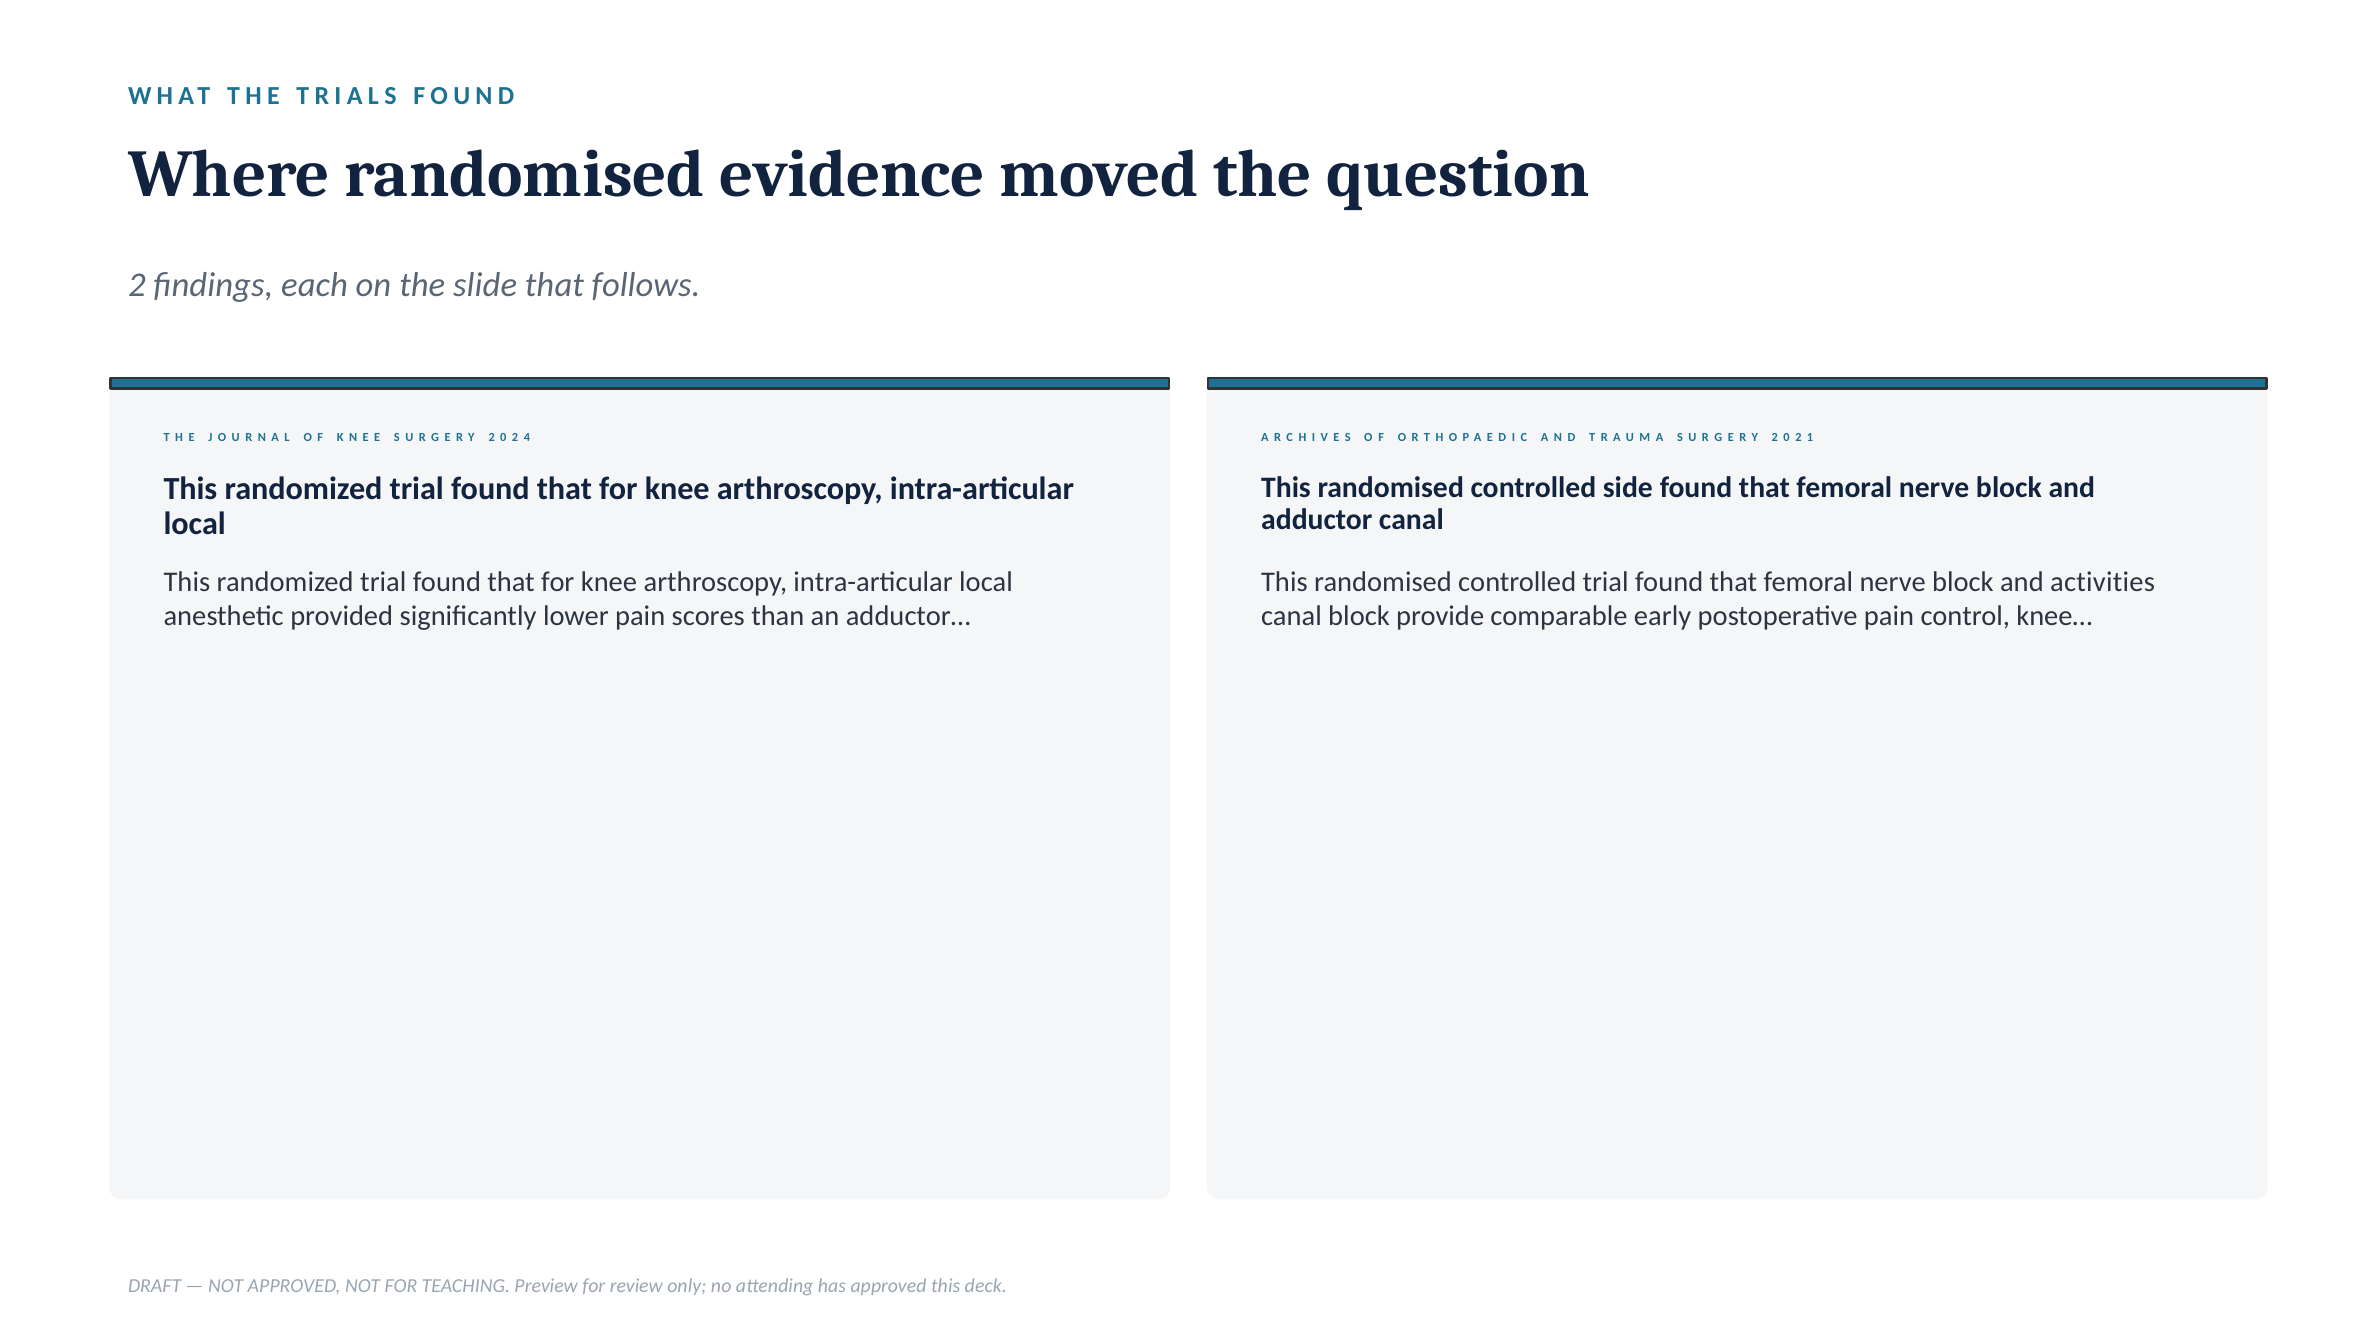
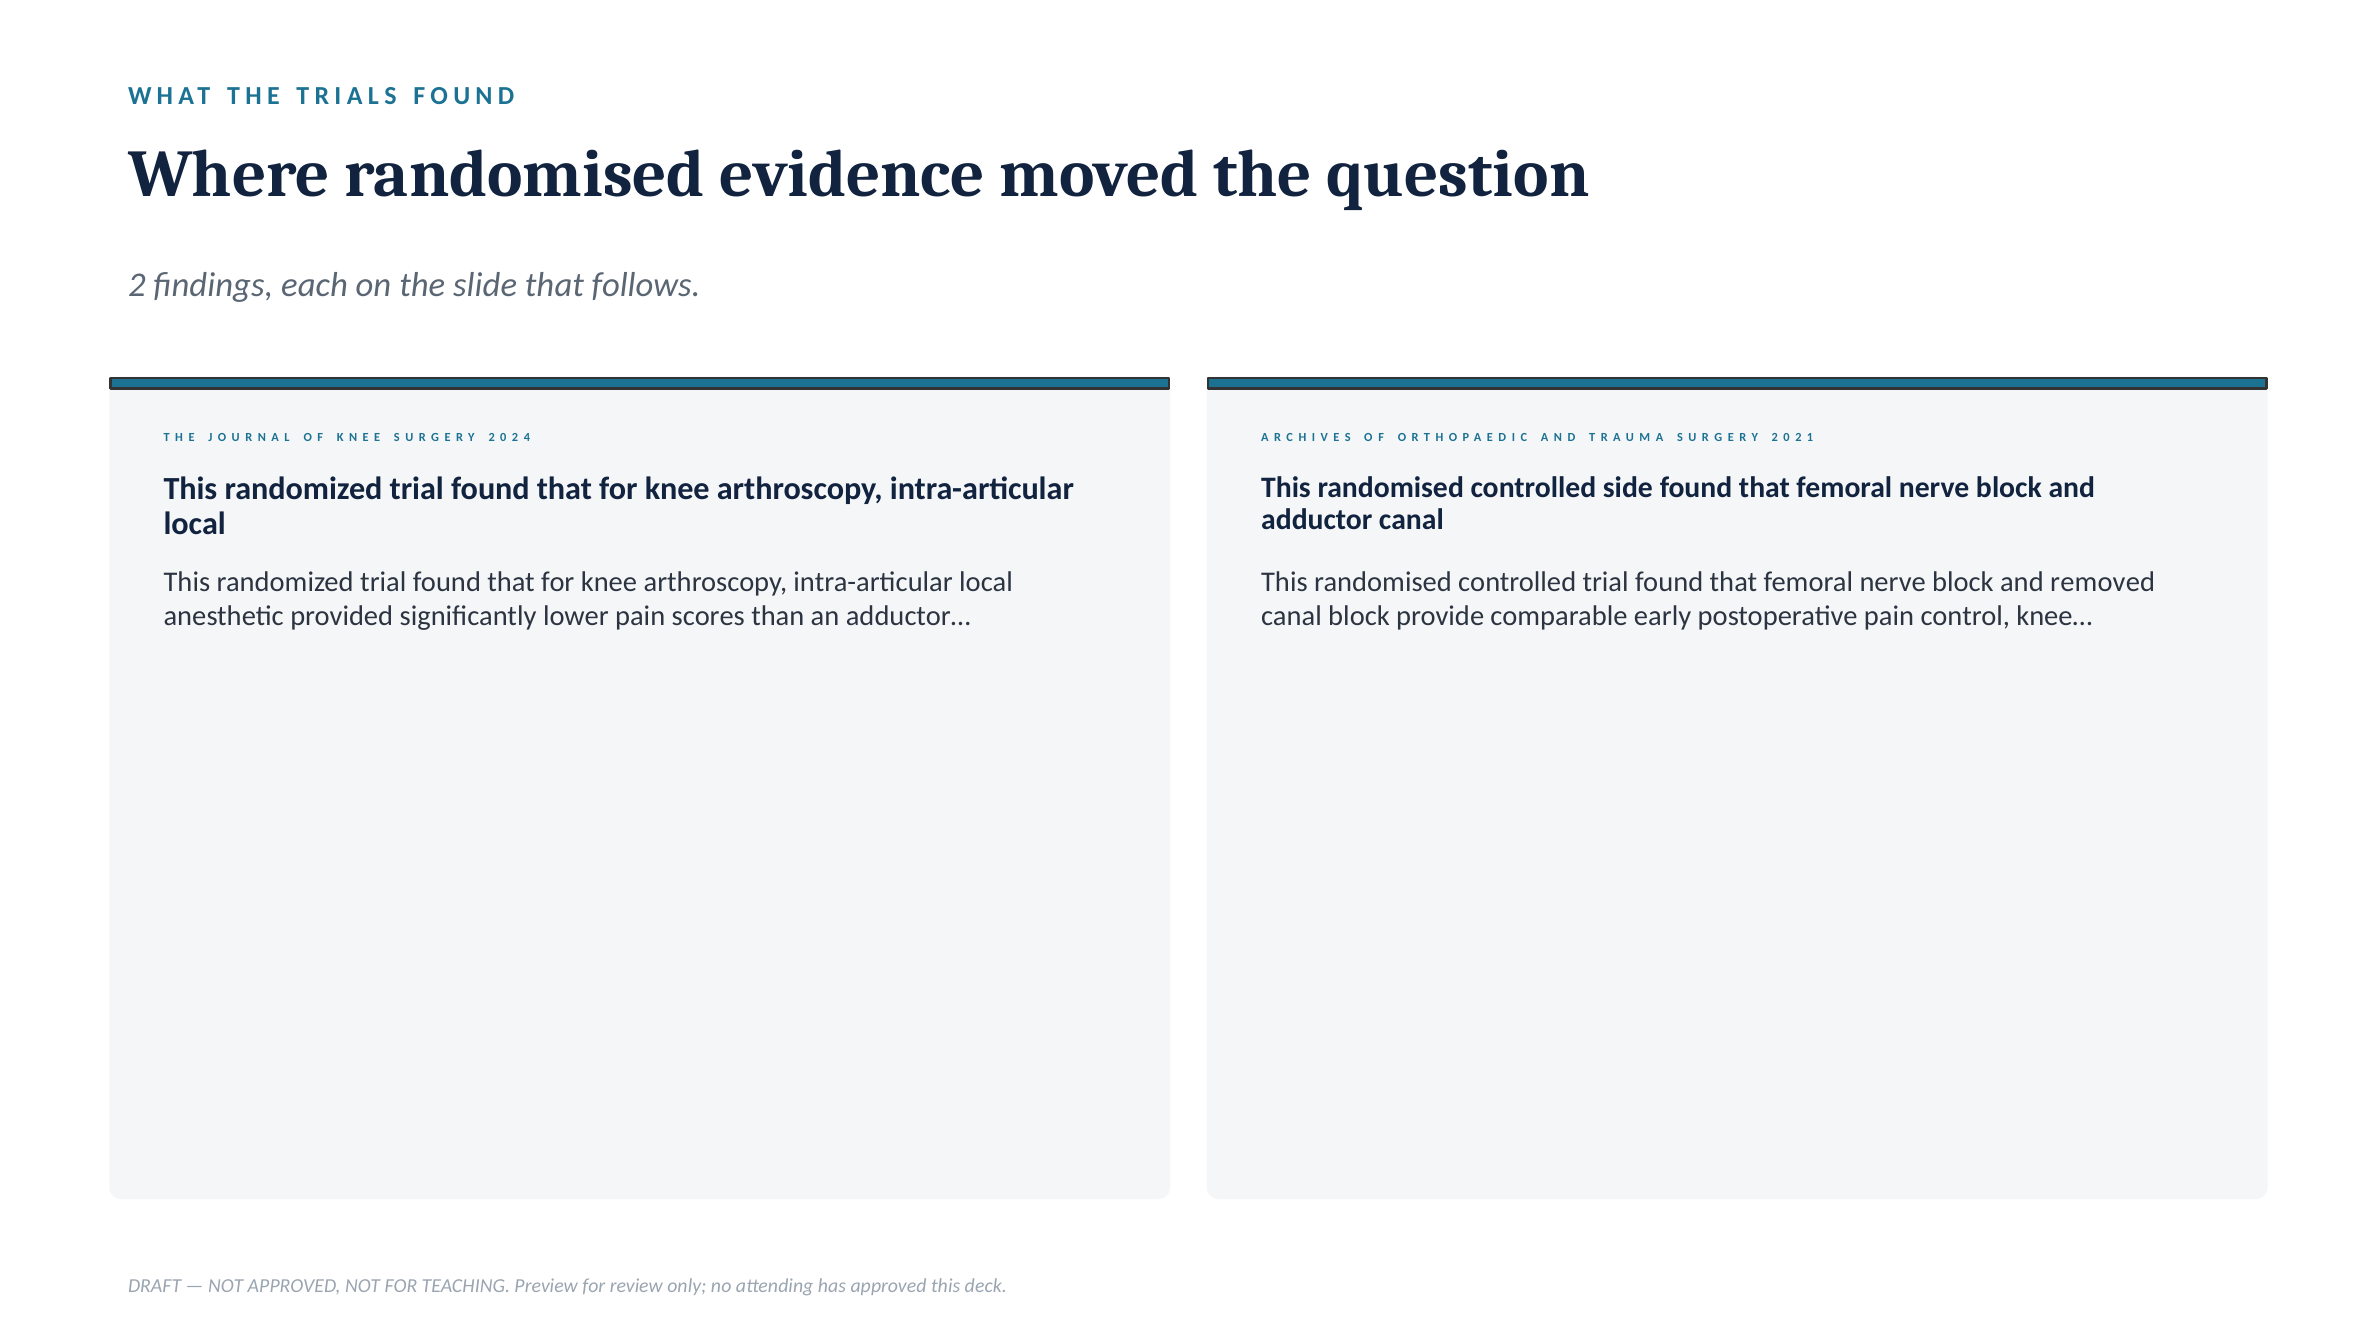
activities: activities -> removed
